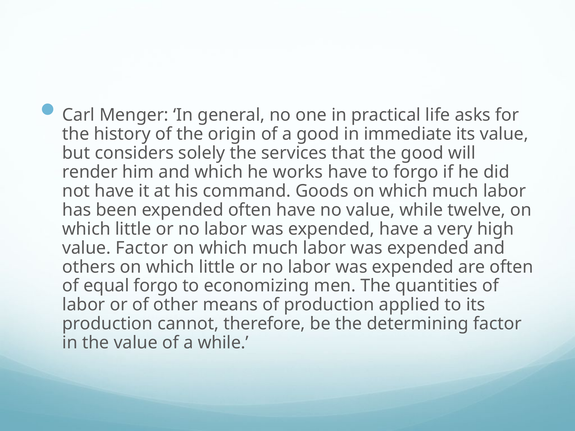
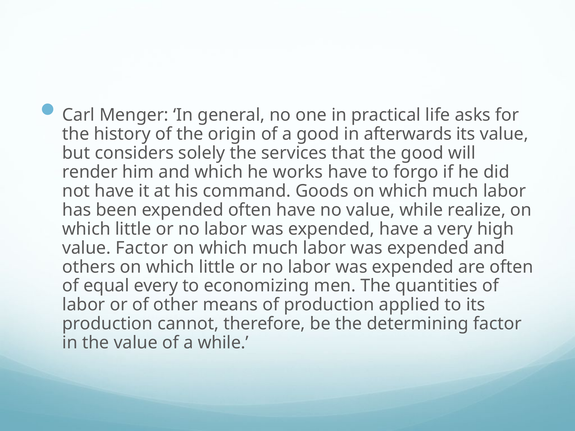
immediate: immediate -> afterwards
twelve: twelve -> realize
equal forgo: forgo -> every
